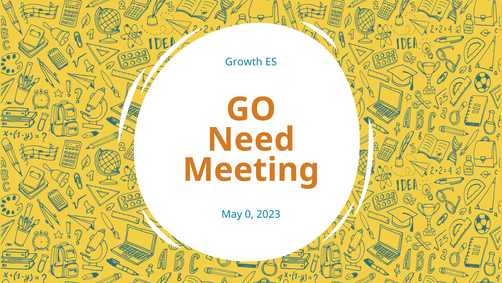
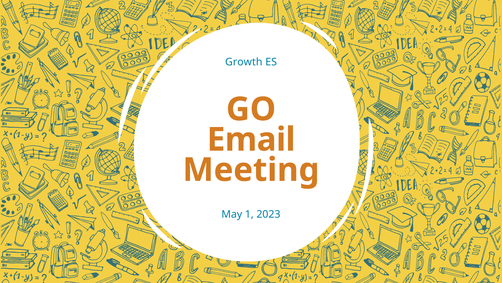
Need: Need -> Email
0: 0 -> 1
